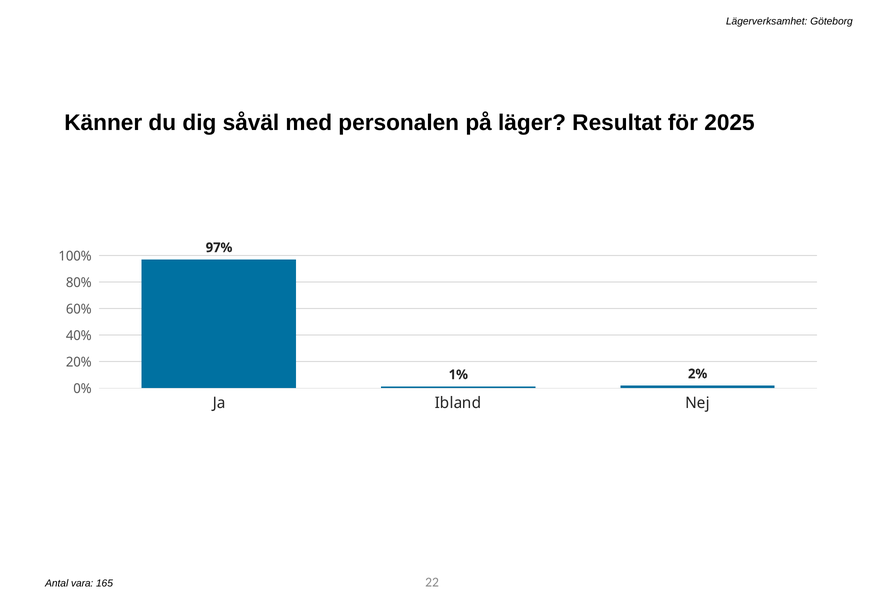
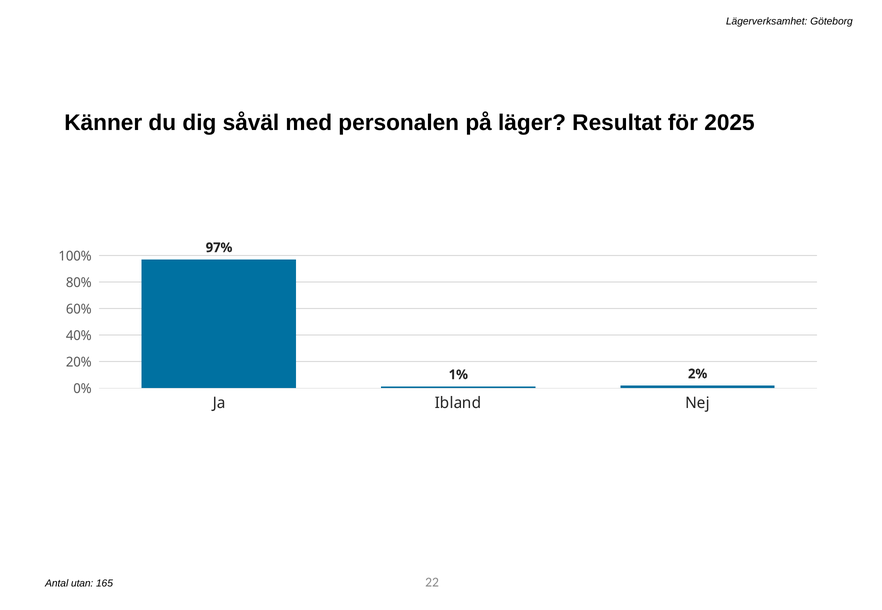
vara: vara -> utan
